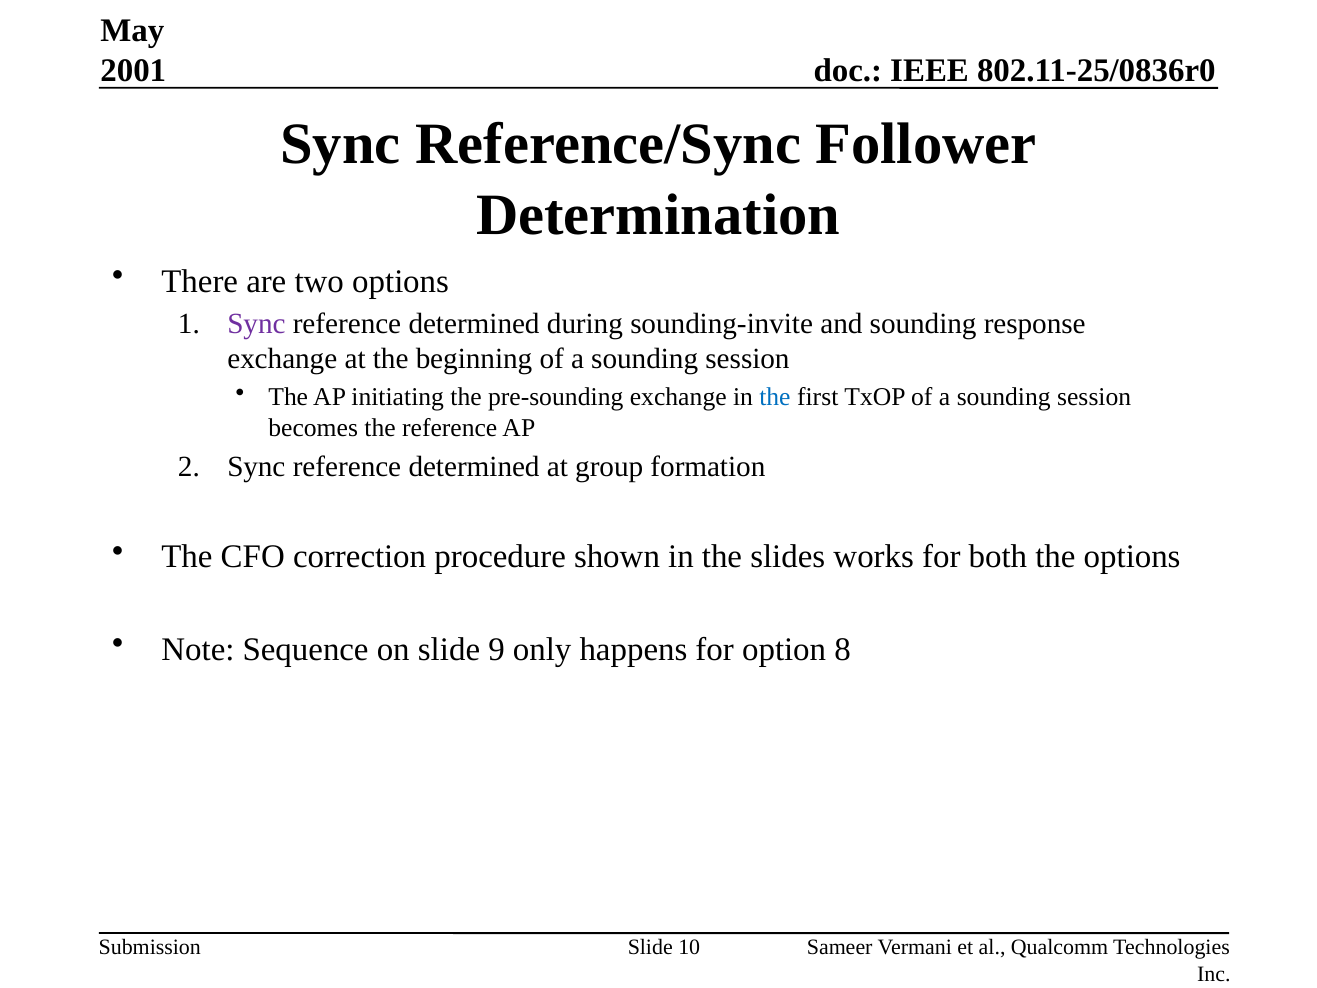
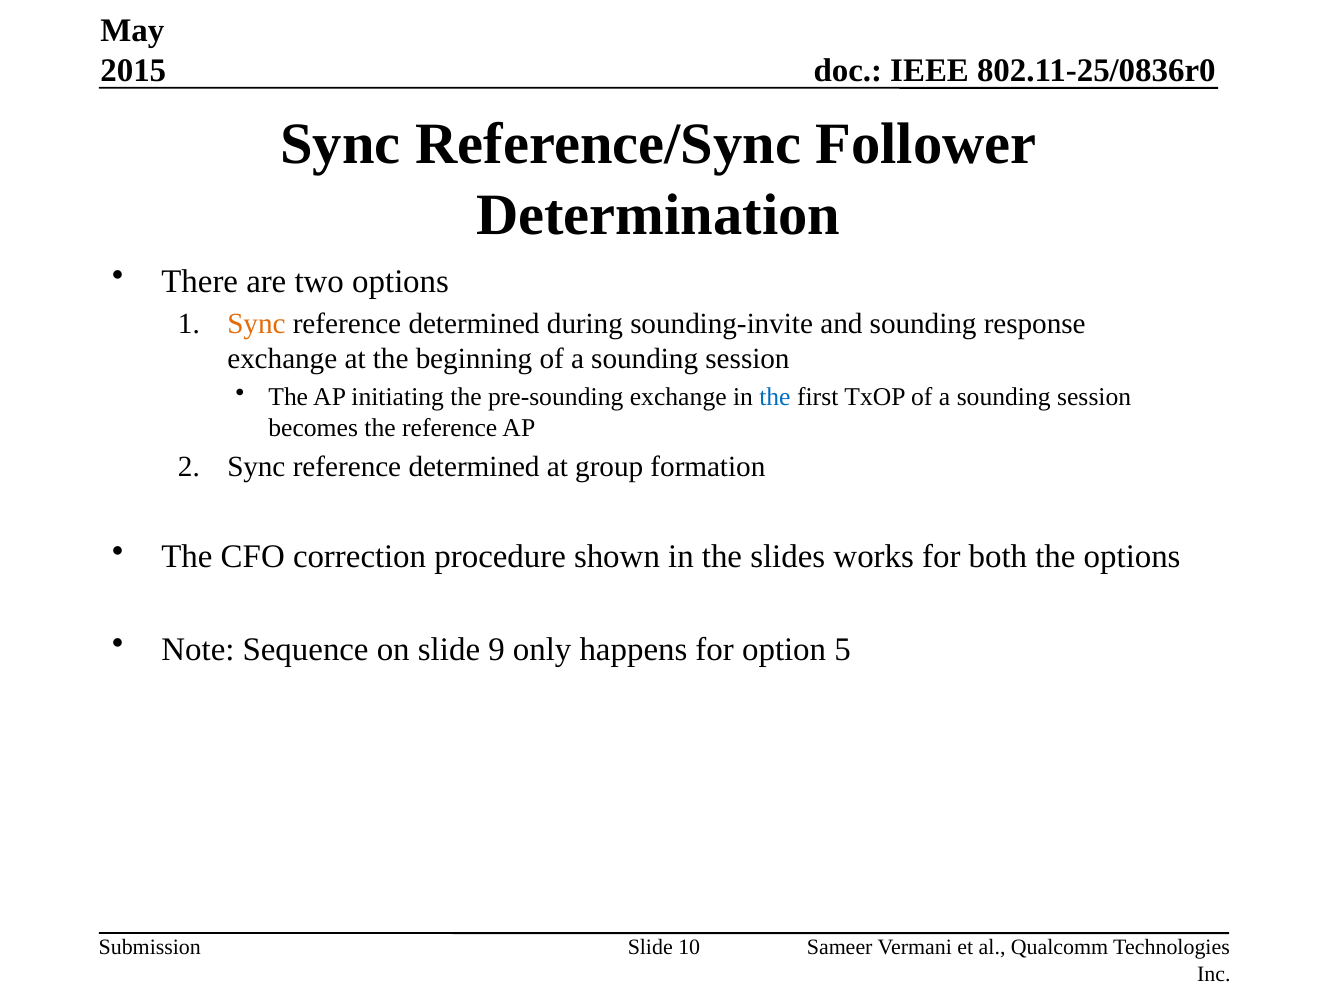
2001: 2001 -> 2015
Sync at (256, 324) colour: purple -> orange
8: 8 -> 5
